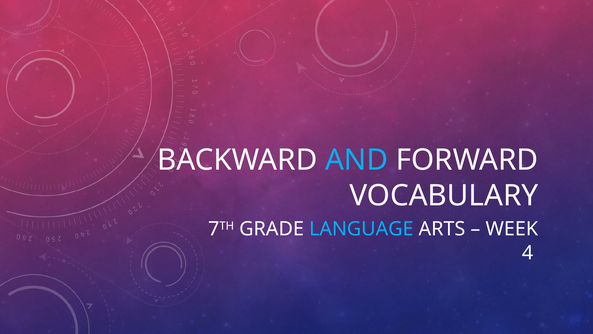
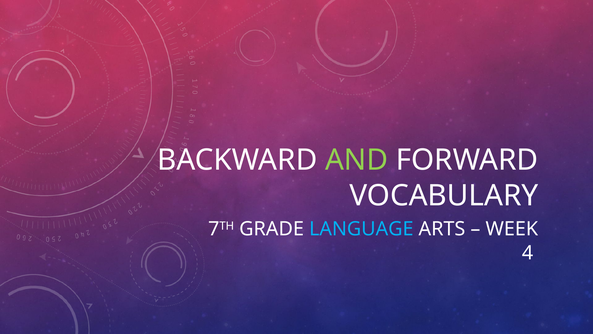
AND colour: light blue -> light green
